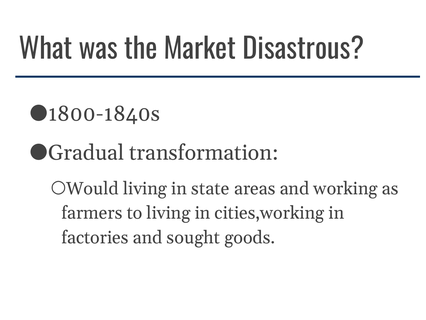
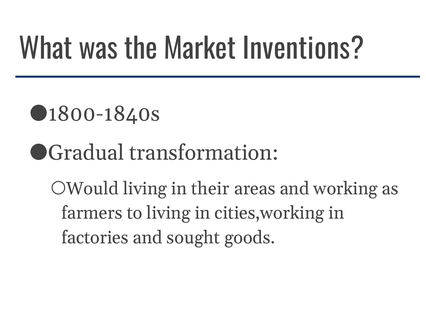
Disastrous: Disastrous -> Inventions
state: state -> their
